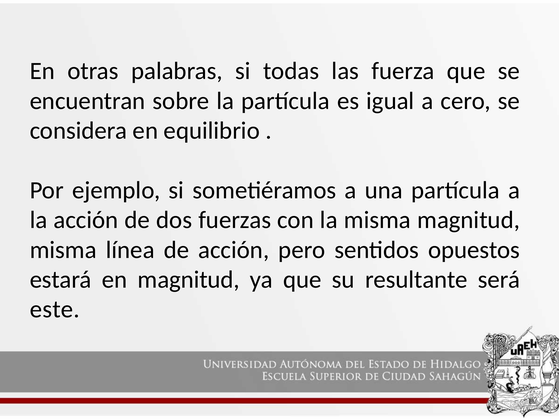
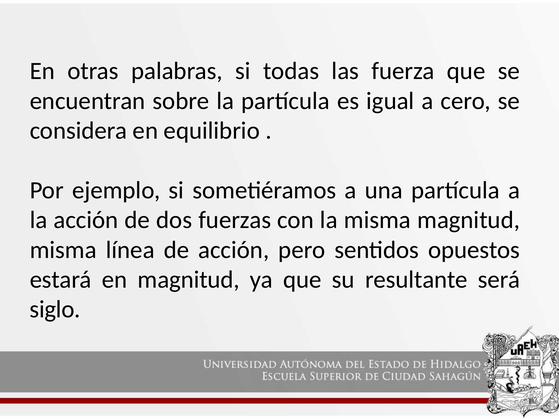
este: este -> siglo
